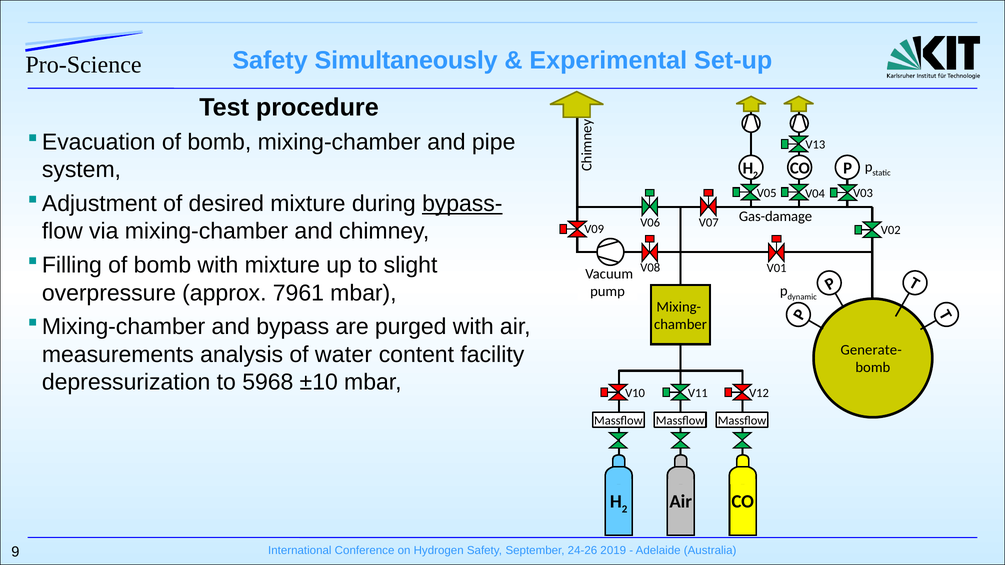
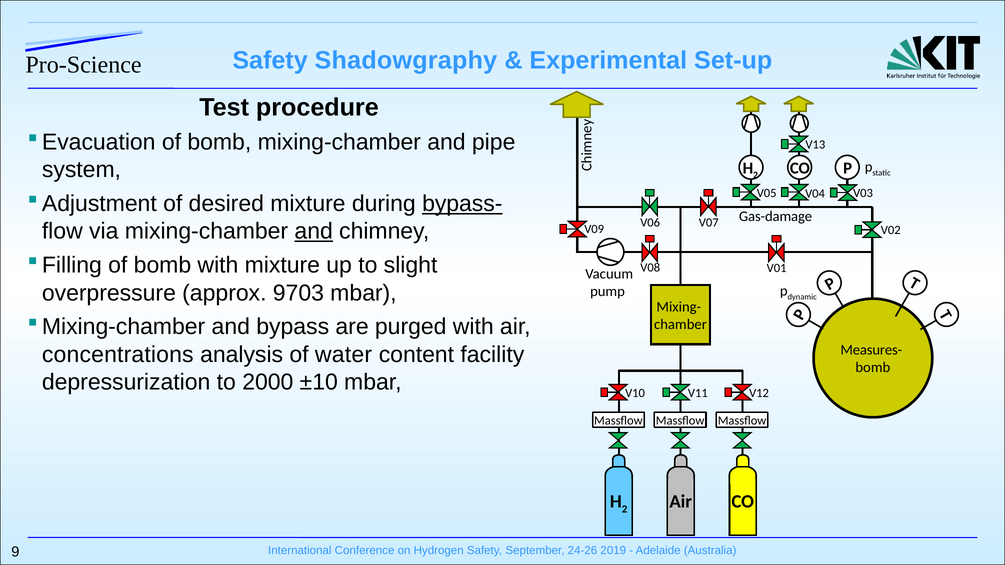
Simultaneously: Simultaneously -> Shadowgraphy
and at (314, 232) underline: none -> present
7961: 7961 -> 9703
measurements: measurements -> concentrations
Generate-: Generate- -> Measures-
5968: 5968 -> 2000
